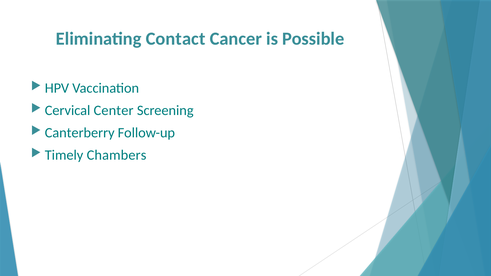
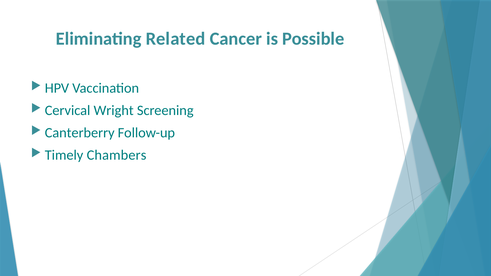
Contact: Contact -> Related
Center: Center -> Wright
